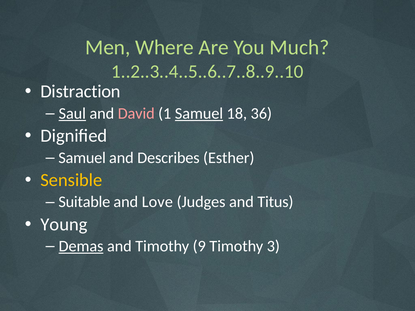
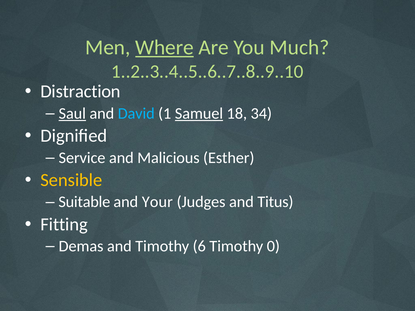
Where underline: none -> present
David colour: pink -> light blue
36: 36 -> 34
Samuel at (82, 158): Samuel -> Service
Describes: Describes -> Malicious
Love: Love -> Your
Young: Young -> Fitting
Demas underline: present -> none
9: 9 -> 6
3: 3 -> 0
